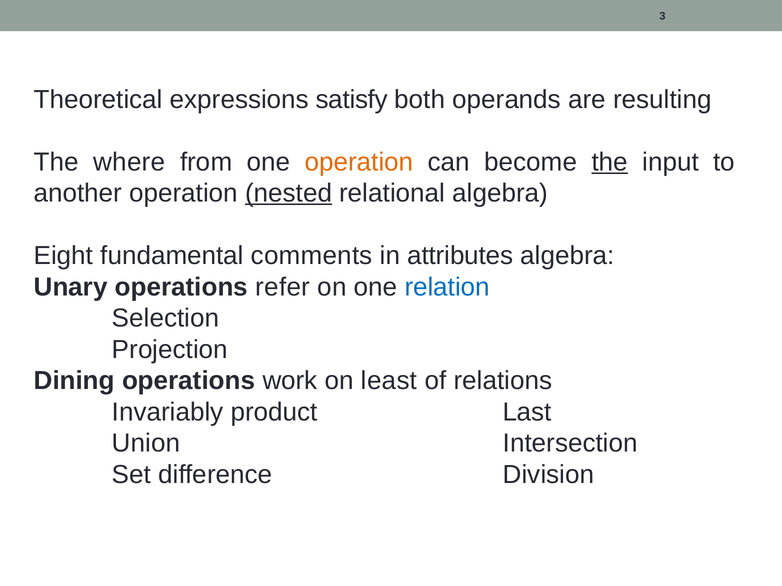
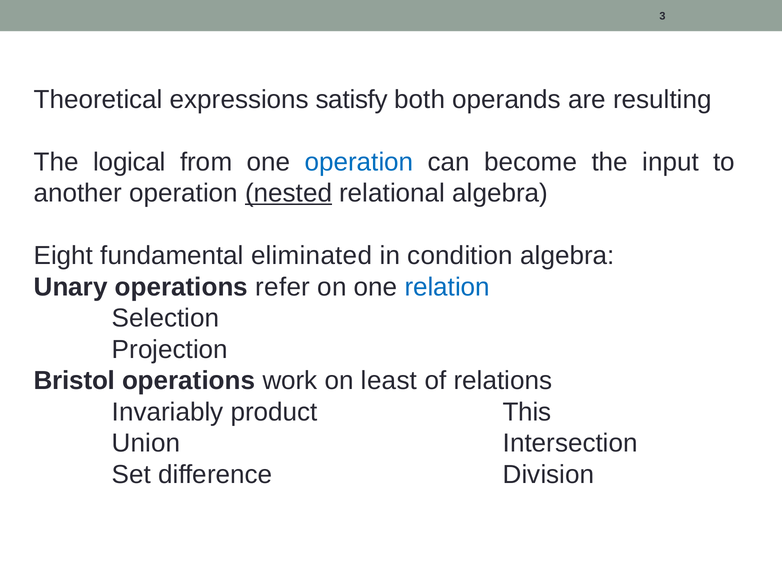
where: where -> logical
operation at (359, 162) colour: orange -> blue
the at (610, 162) underline: present -> none
comments: comments -> eliminated
attributes: attributes -> condition
Dining: Dining -> Bristol
Last: Last -> This
